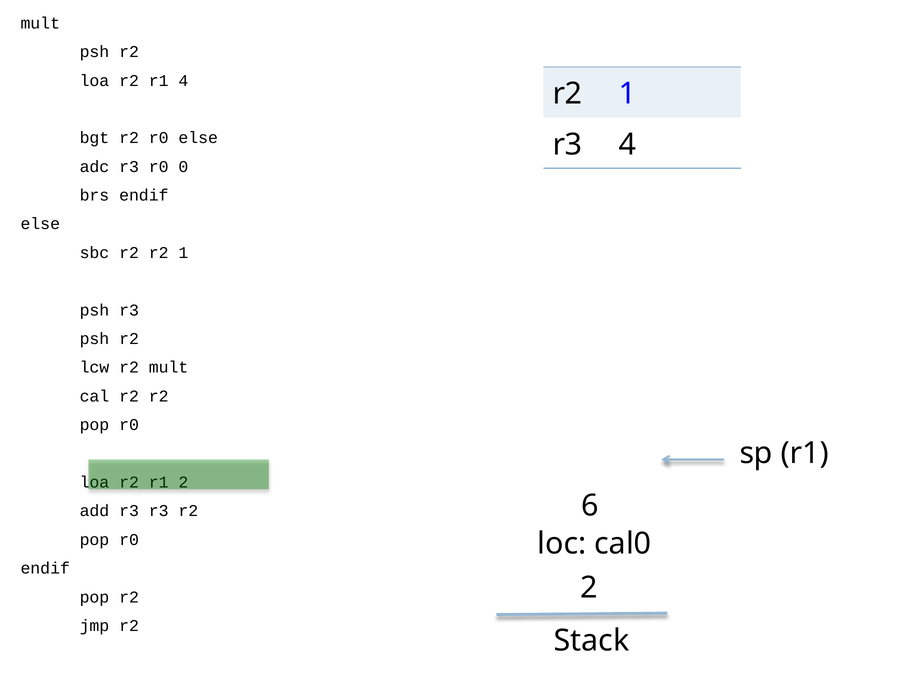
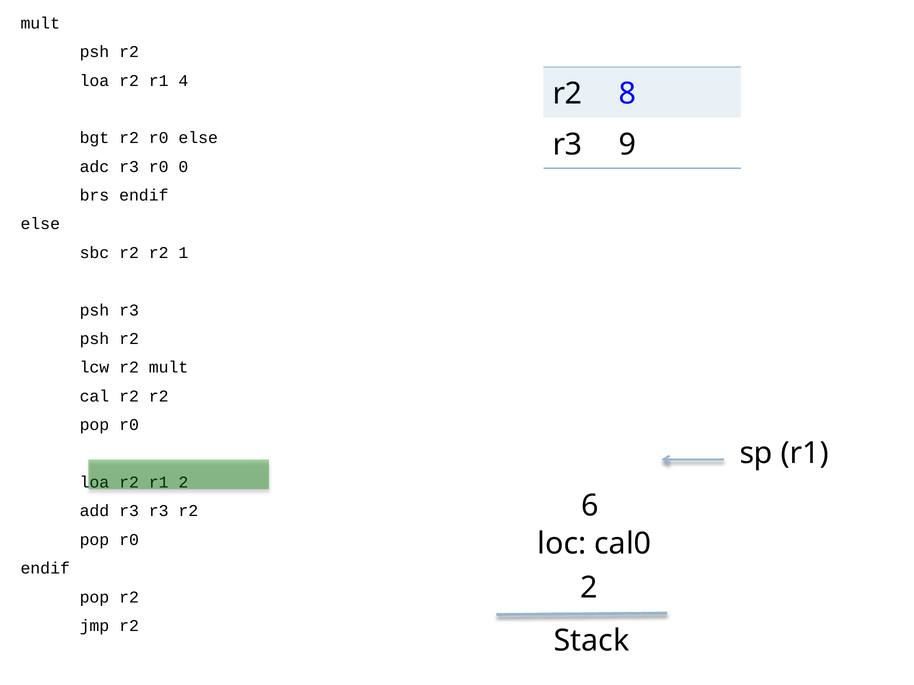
1 at (628, 94): 1 -> 8
r3 4: 4 -> 9
